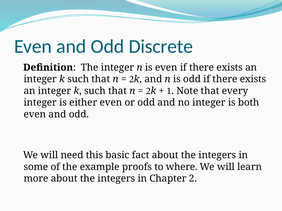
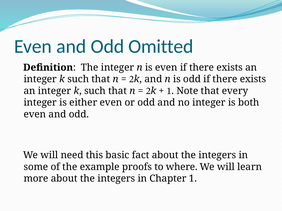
Discrete: Discrete -> Omitted
Chapter 2: 2 -> 1
